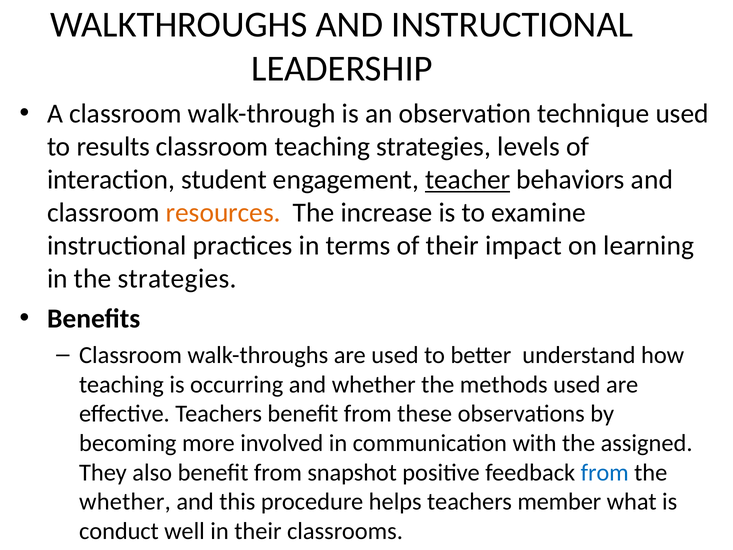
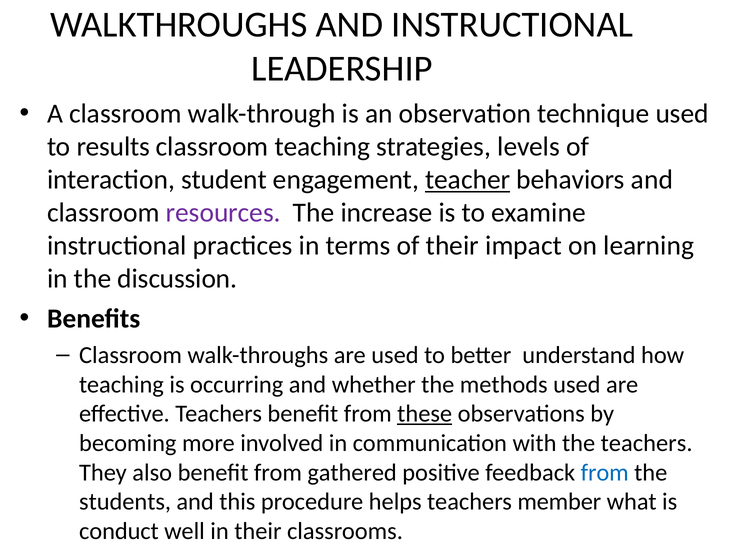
resources colour: orange -> purple
the strategies: strategies -> discussion
these underline: none -> present
the assigned: assigned -> teachers
snapshot: snapshot -> gathered
whether at (125, 502): whether -> students
